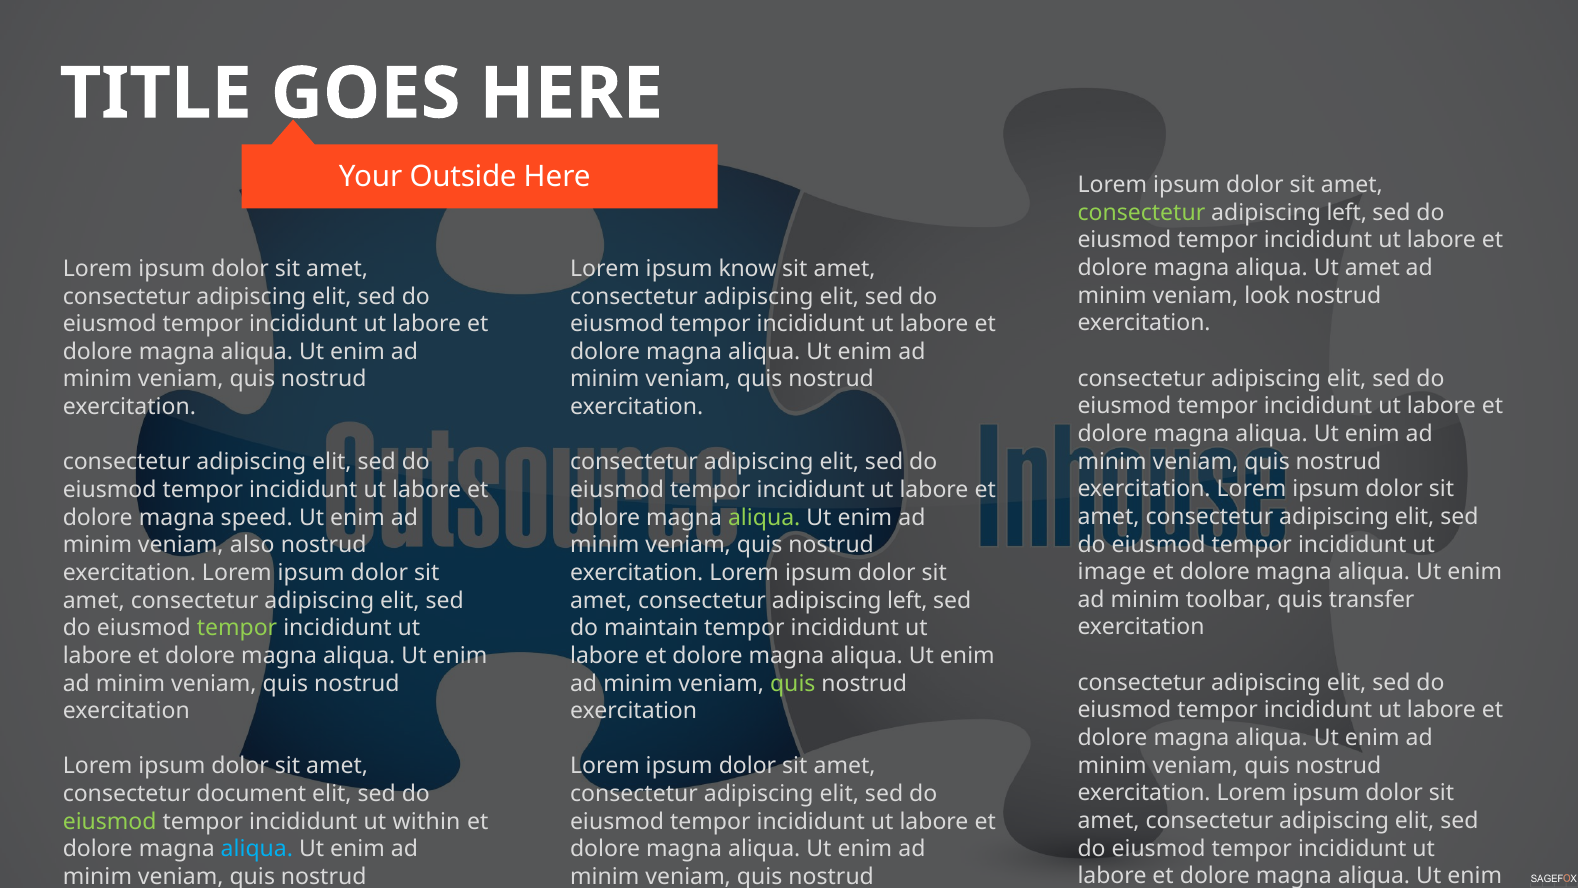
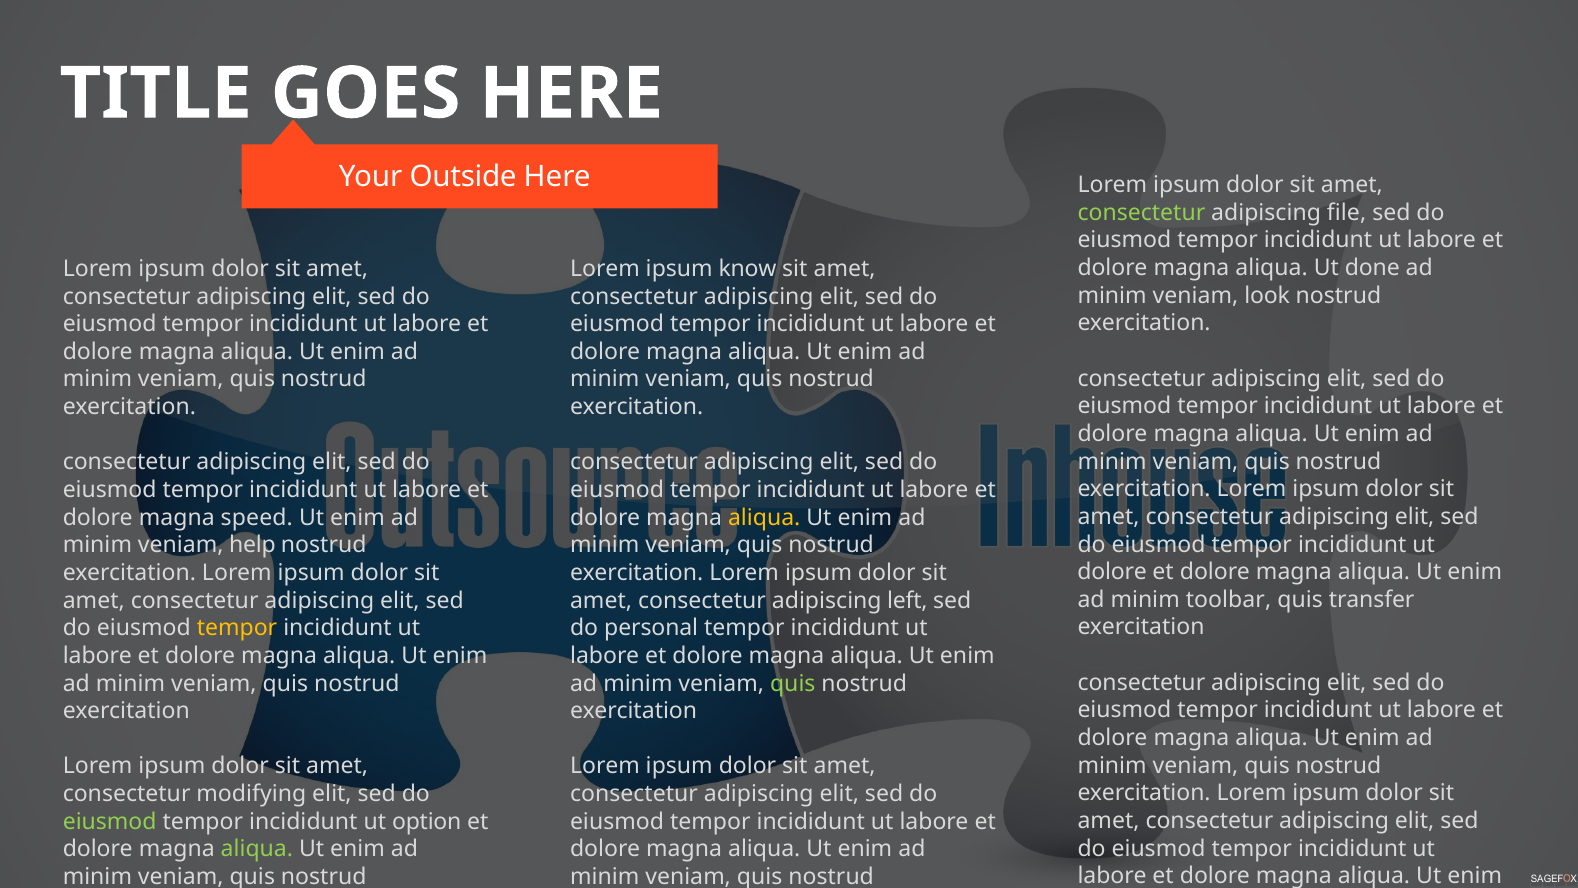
left at (1347, 213): left -> file
Ut amet: amet -> done
aliqua at (764, 517) colour: light green -> yellow
also: also -> help
image at (1112, 572): image -> dolore
tempor at (237, 628) colour: light green -> yellow
maintain: maintain -> personal
document: document -> modifying
within: within -> option
aliqua at (257, 849) colour: light blue -> light green
